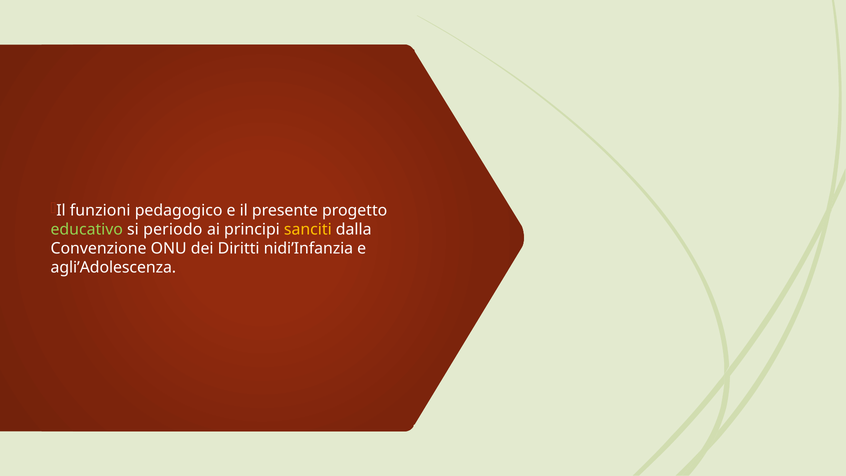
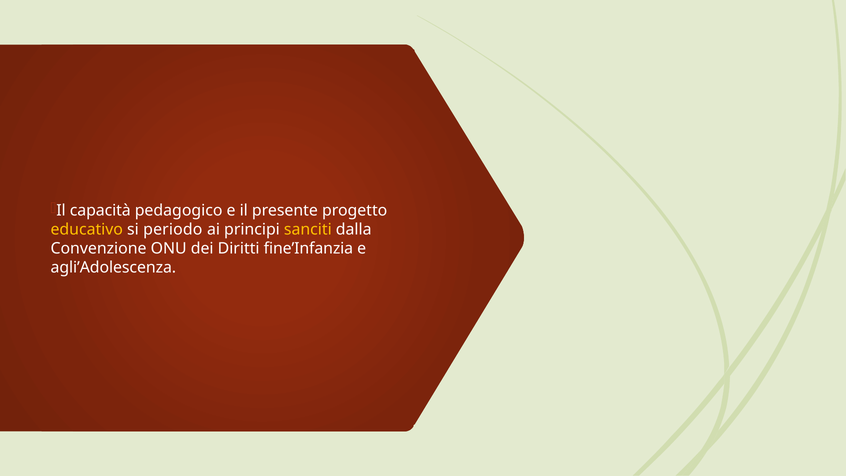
funzioni: funzioni -> capacità
educativo colour: light green -> yellow
nidi’Infanzia: nidi’Infanzia -> fine’Infanzia
